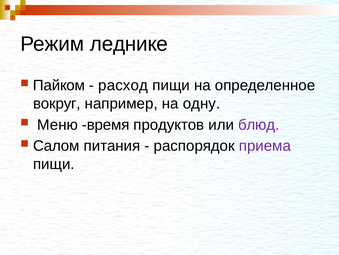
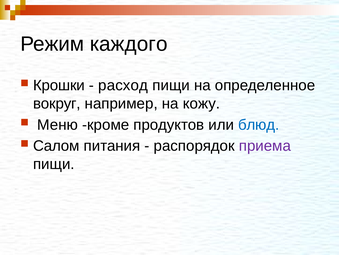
леднике: леднике -> каждого
Пайком: Пайком -> Крошки
одну: одну -> кожу
время: время -> кроме
блюд colour: purple -> blue
